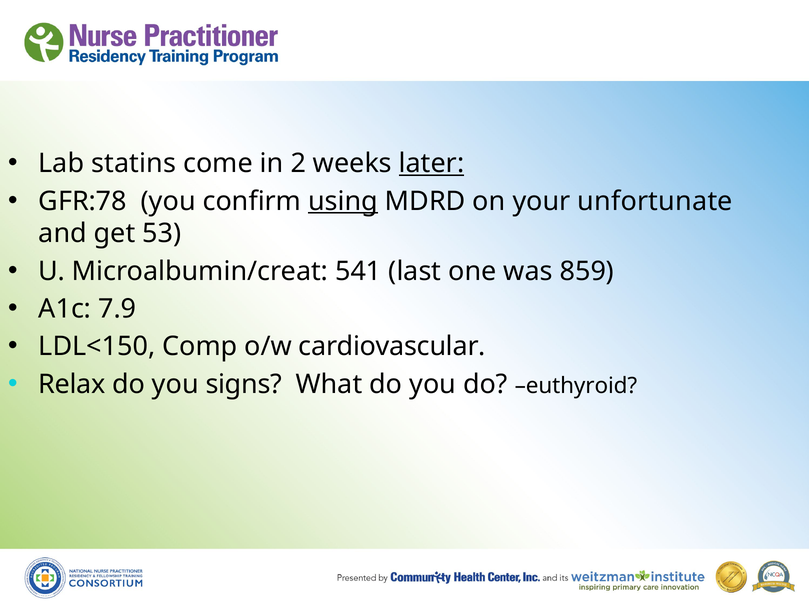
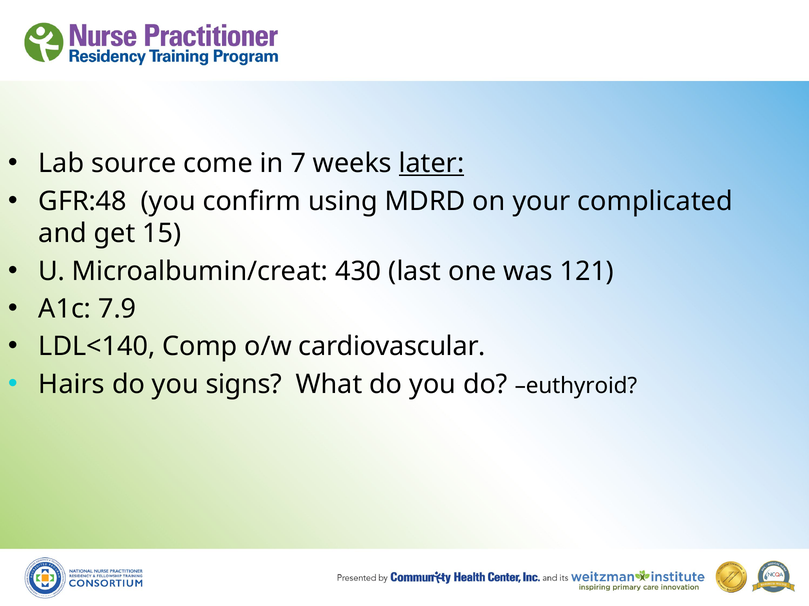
statins: statins -> source
2: 2 -> 7
GFR:78: GFR:78 -> GFR:48
using underline: present -> none
unfortunate: unfortunate -> complicated
53: 53 -> 15
541: 541 -> 430
859: 859 -> 121
LDL<150: LDL<150 -> LDL<140
Relax: Relax -> Hairs
